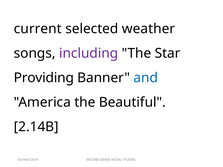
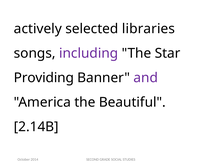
current: current -> actively
weather: weather -> libraries
and colour: blue -> purple
